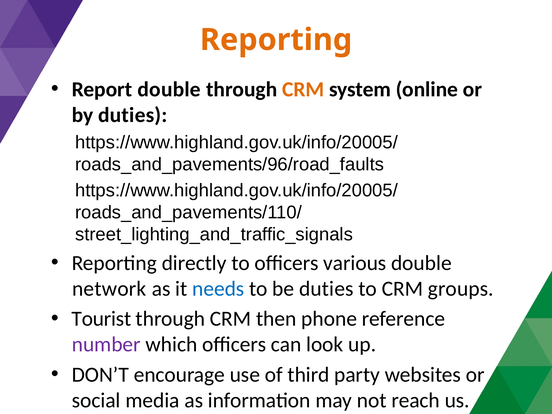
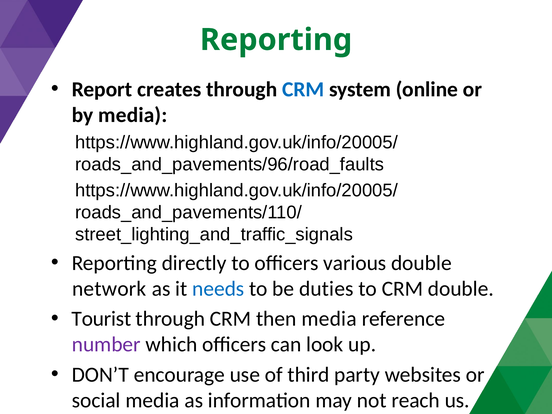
Reporting at (276, 40) colour: orange -> green
Report double: double -> creates
CRM at (303, 89) colour: orange -> blue
by duties: duties -> media
CRM groups: groups -> double
then phone: phone -> media
